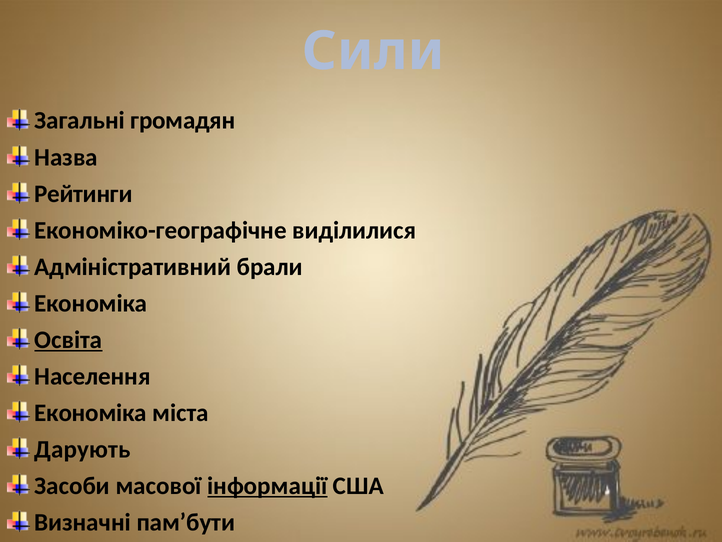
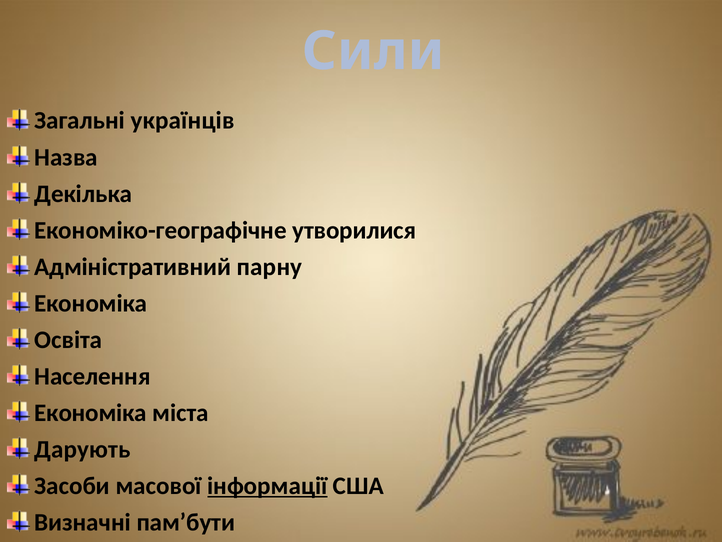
громадян: громадян -> українців
Рейтинги: Рейтинги -> Декілька
виділилися: виділилися -> утворилися
брали: брали -> парну
Освіта underline: present -> none
